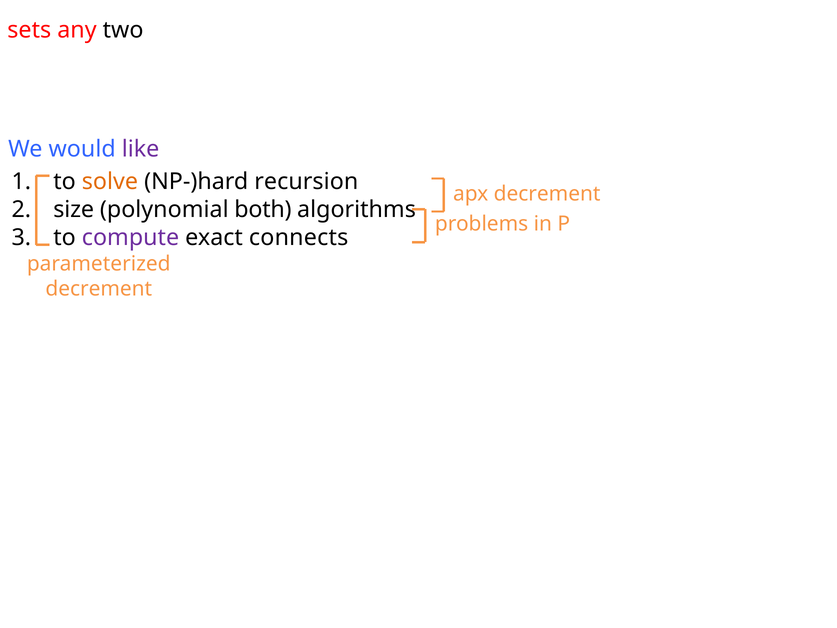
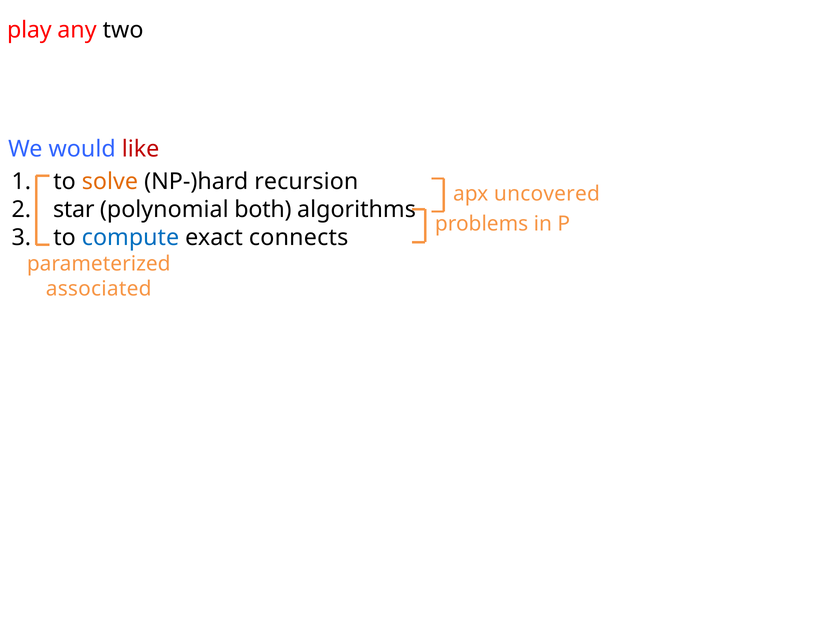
sets: sets -> play
like colour: purple -> red
apx decrement: decrement -> uncovered
size: size -> star
compute colour: purple -> blue
decrement at (99, 289): decrement -> associated
